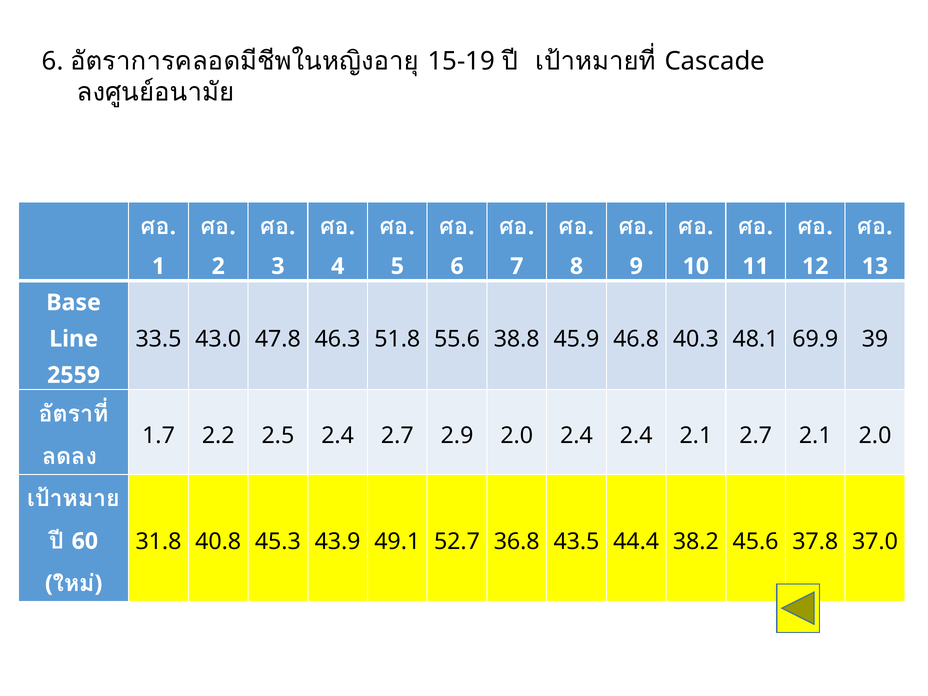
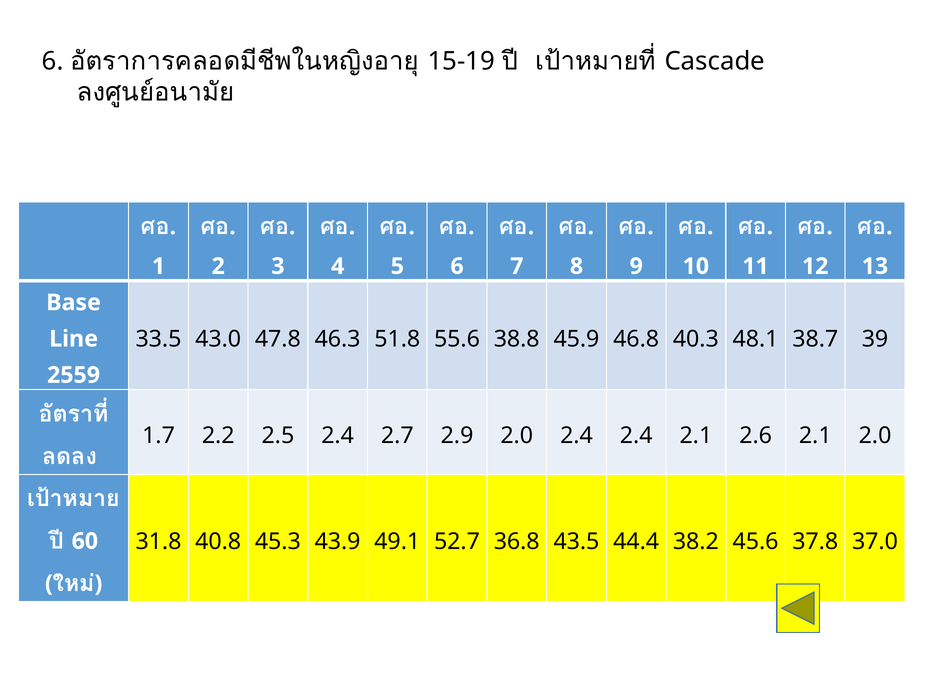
69.9: 69.9 -> 38.7
2.1 2.7: 2.7 -> 2.6
